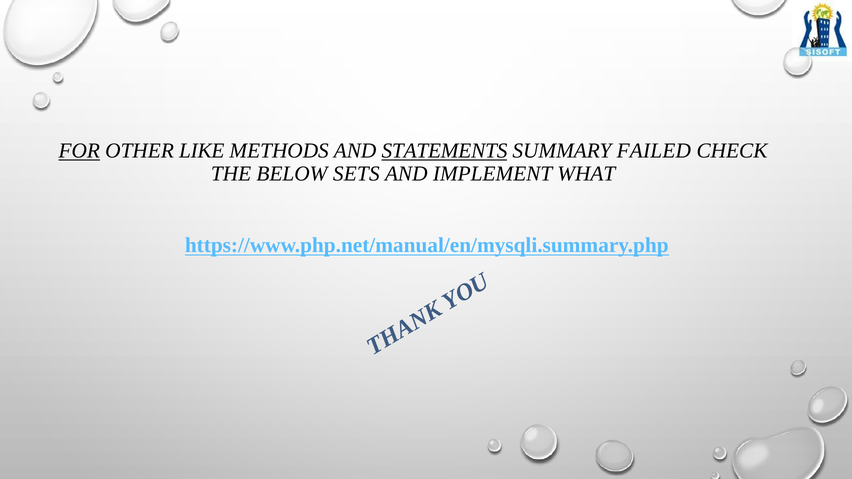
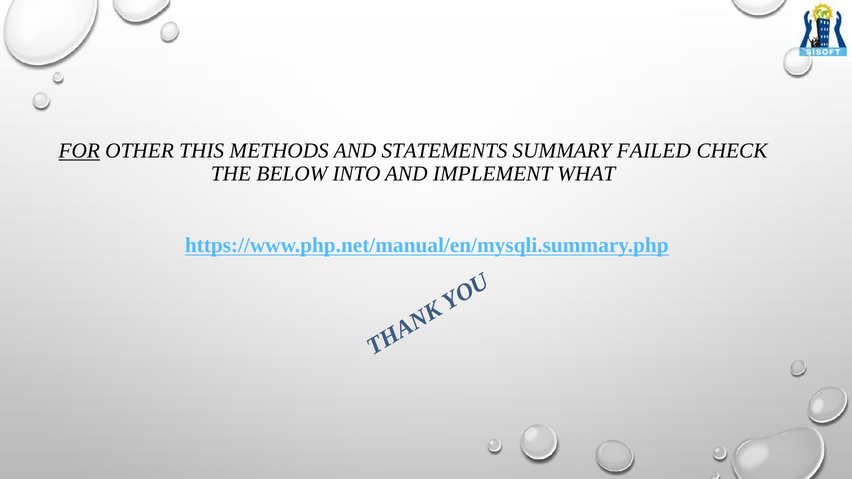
LIKE: LIKE -> THIS
STATEMENTS underline: present -> none
SETS: SETS -> INTO
